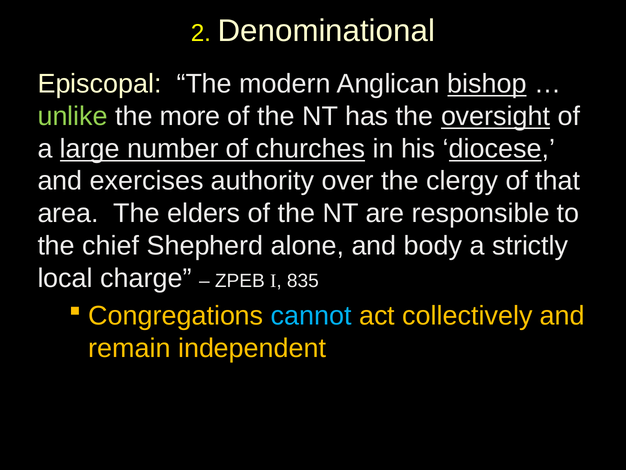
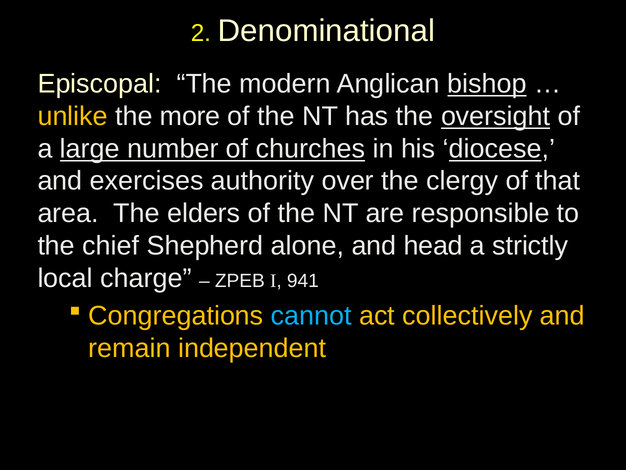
unlike colour: light green -> yellow
body: body -> head
835: 835 -> 941
